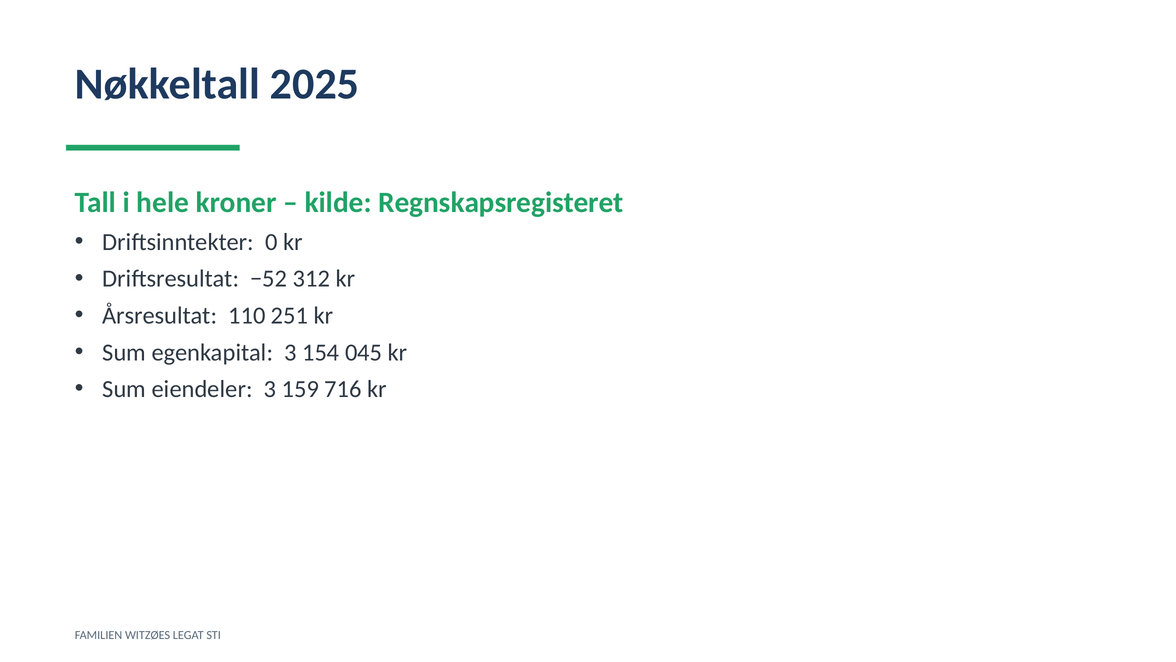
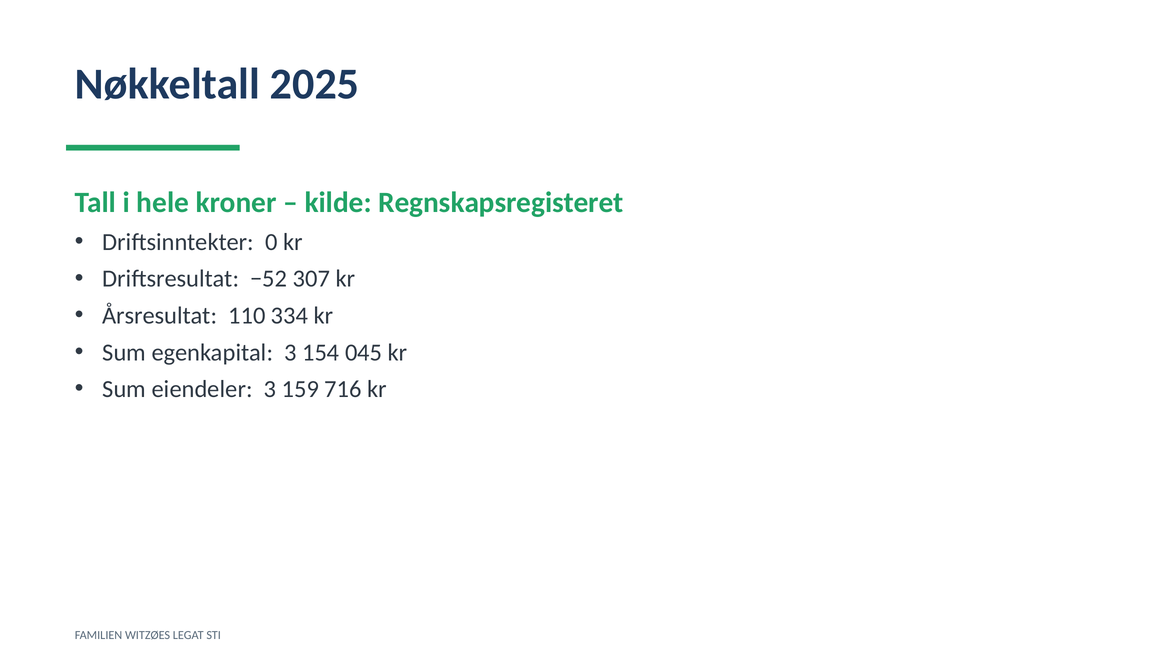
312: 312 -> 307
251: 251 -> 334
